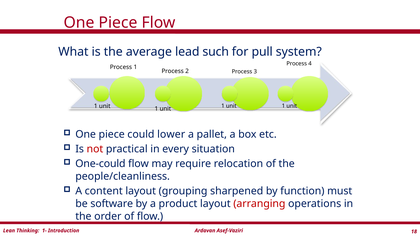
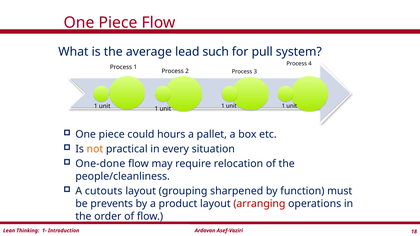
lower: lower -> hours
not colour: red -> orange
One-could: One-could -> One-done
content: content -> cutouts
software: software -> prevents
